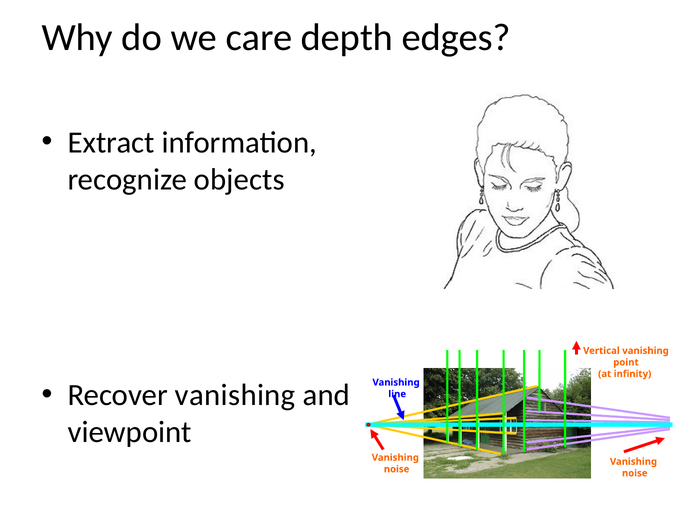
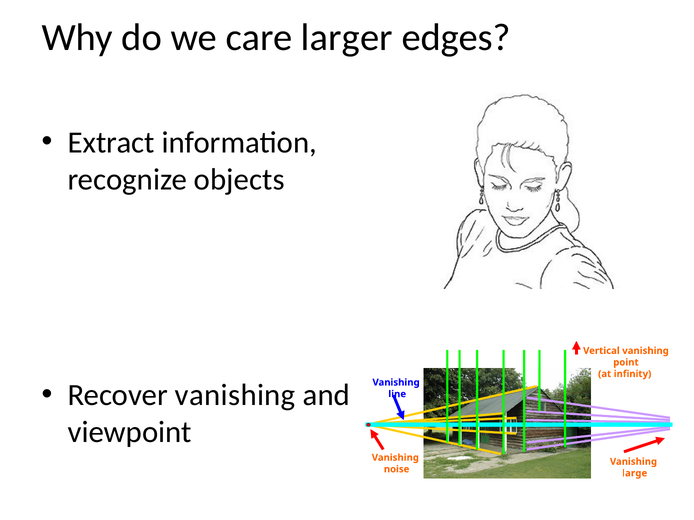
depth: depth -> larger
noise at (635, 474): noise -> large
